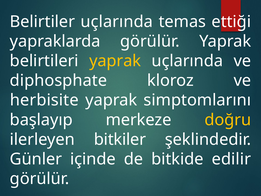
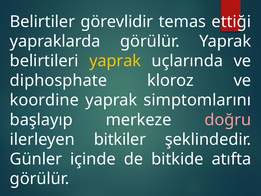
Belirtiler uçlarında: uçlarında -> görevlidir
herbisite: herbisite -> koordine
doğru colour: yellow -> pink
edilir: edilir -> atıfta
